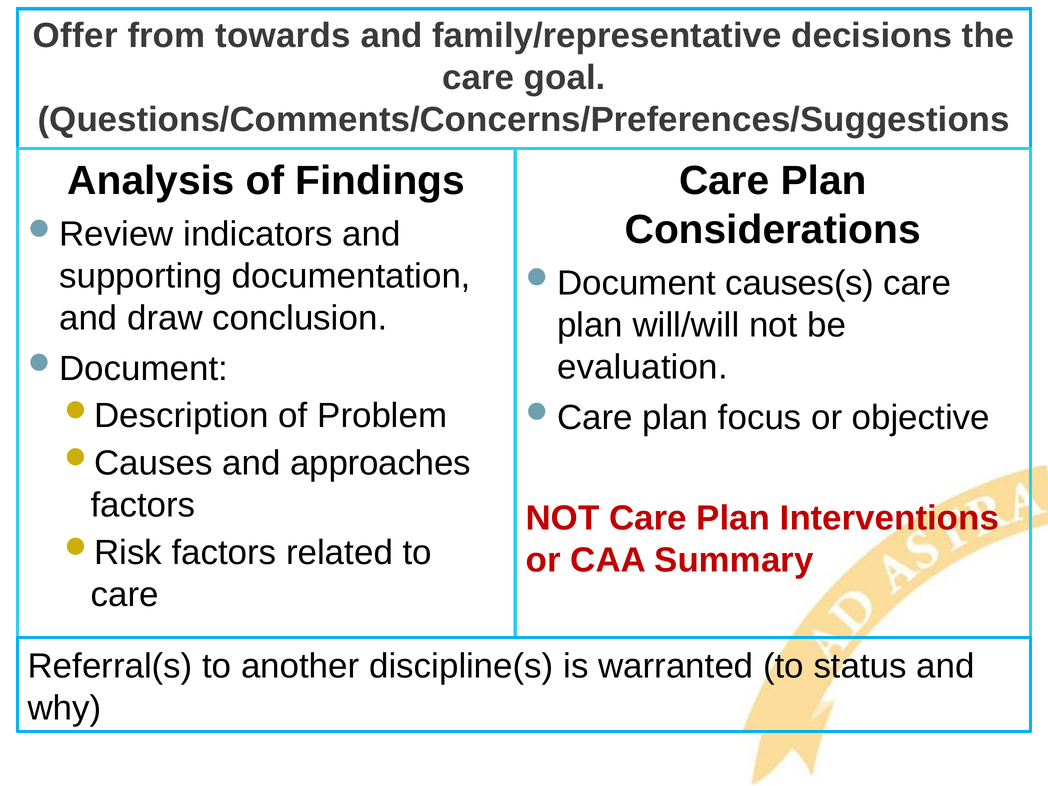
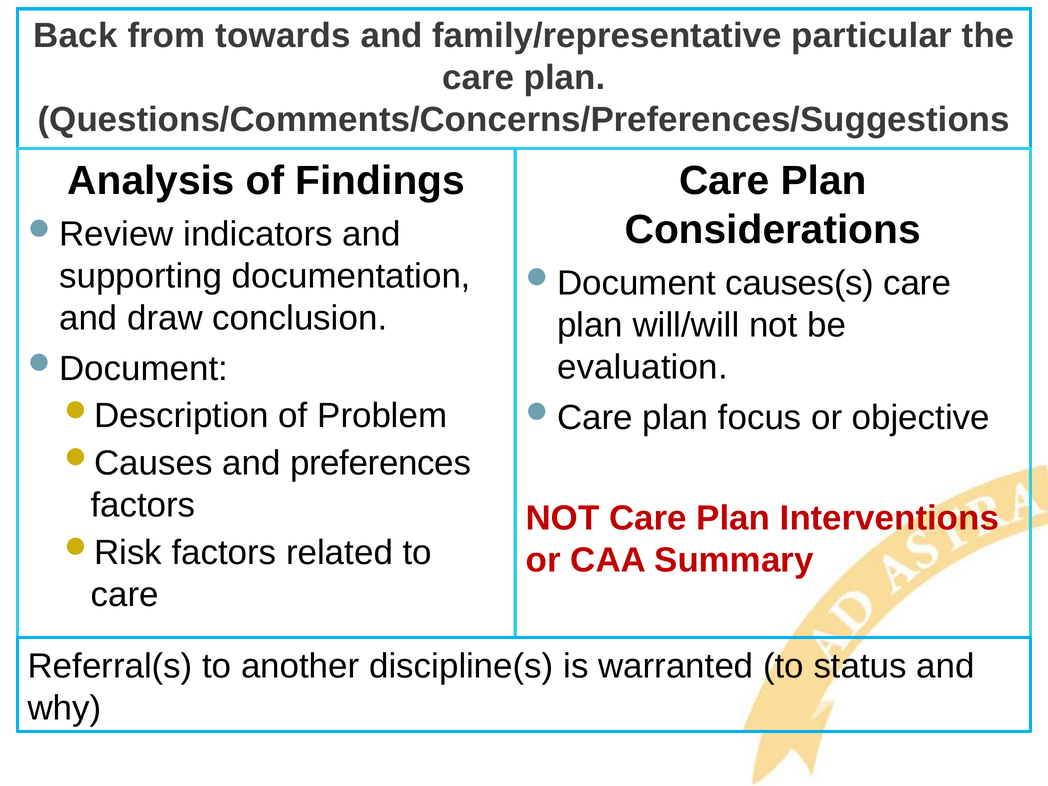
Offer: Offer -> Back
decisions: decisions -> particular
goal at (565, 78): goal -> plan
approaches: approaches -> preferences
